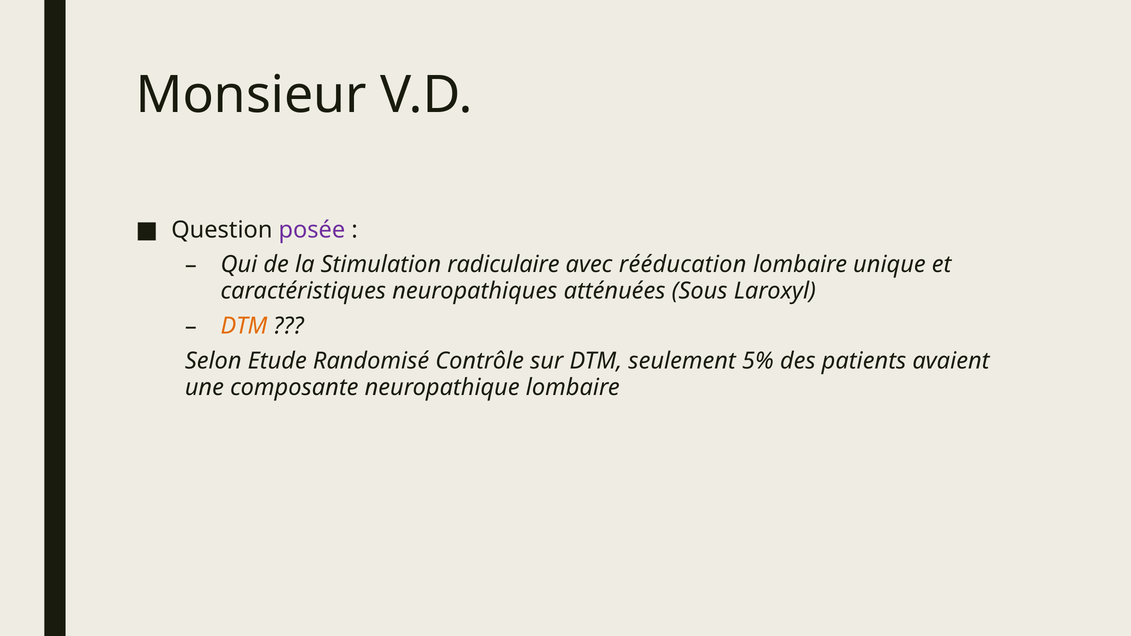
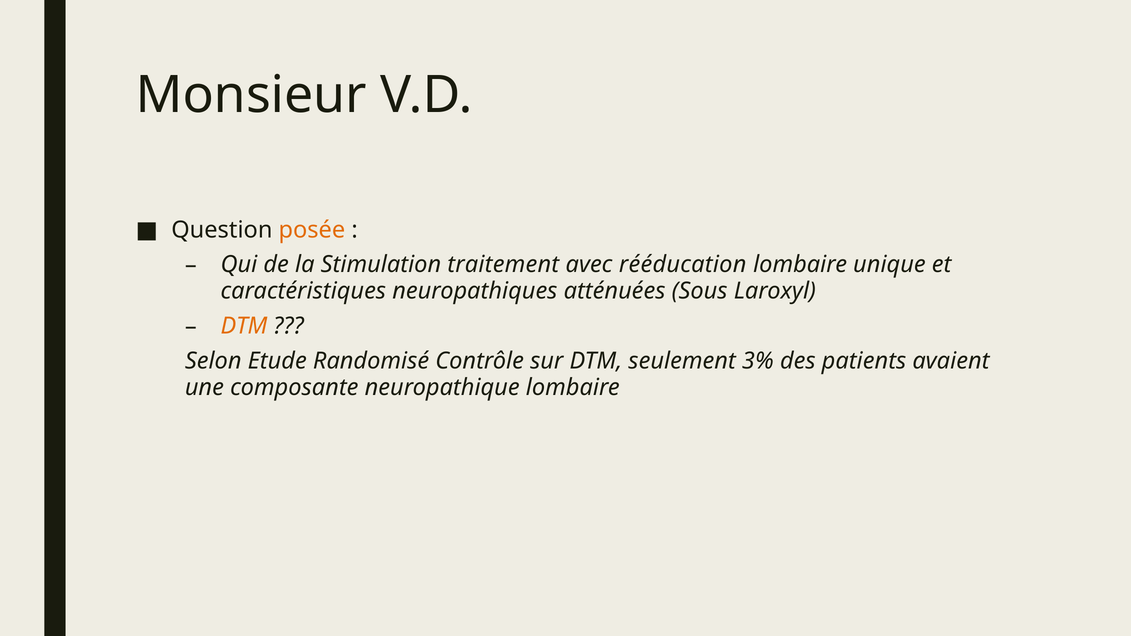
posée colour: purple -> orange
radiculaire: radiculaire -> traitement
5%: 5% -> 3%
